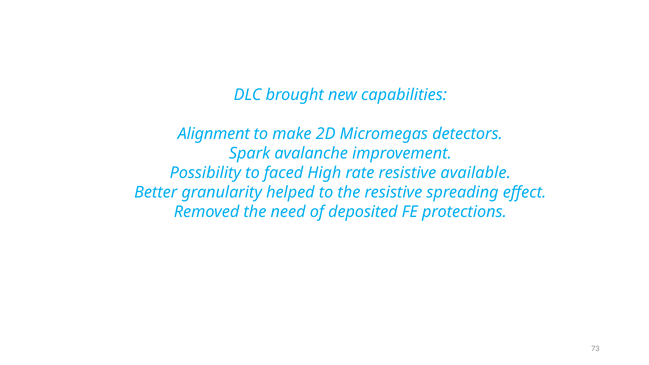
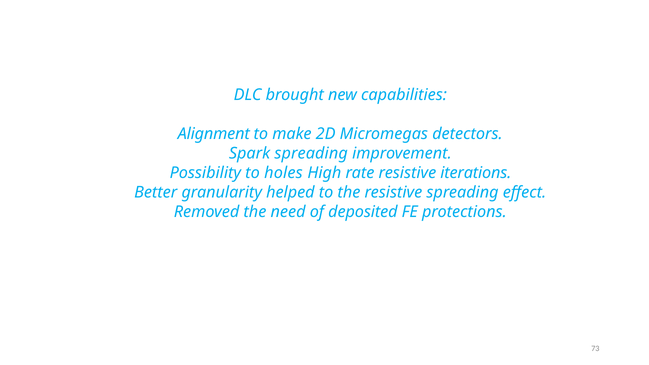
Spark avalanche: avalanche -> spreading
faced: faced -> holes
available: available -> iterations
